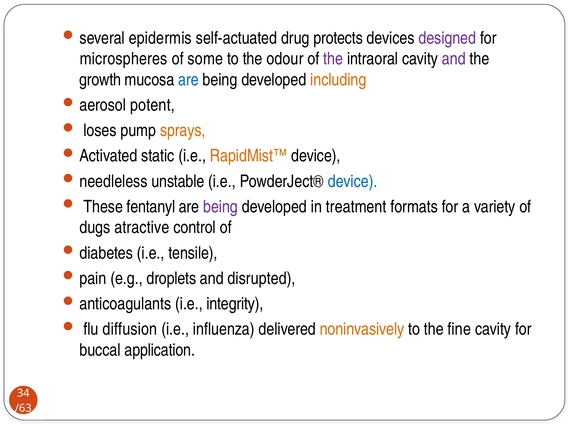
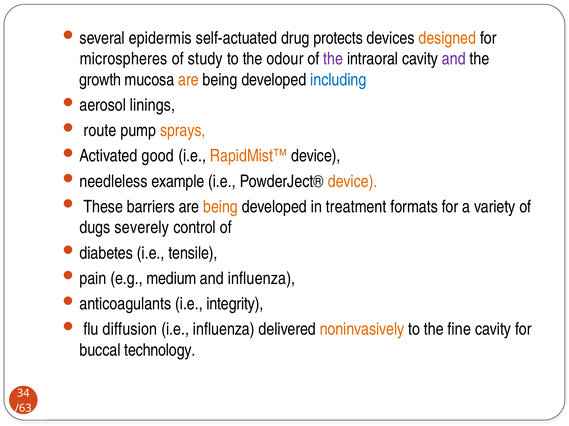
designed colour: purple -> orange
some: some -> study
are at (189, 80) colour: blue -> orange
including colour: orange -> blue
potent: potent -> linings
loses: loses -> route
static: static -> good
unstable: unstable -> example
device at (353, 182) colour: blue -> orange
fentanyl: fentanyl -> barriers
being at (220, 207) colour: purple -> orange
atractive: atractive -> severely
droplets: droplets -> medium
and disrupted: disrupted -> influenza
application: application -> technology
